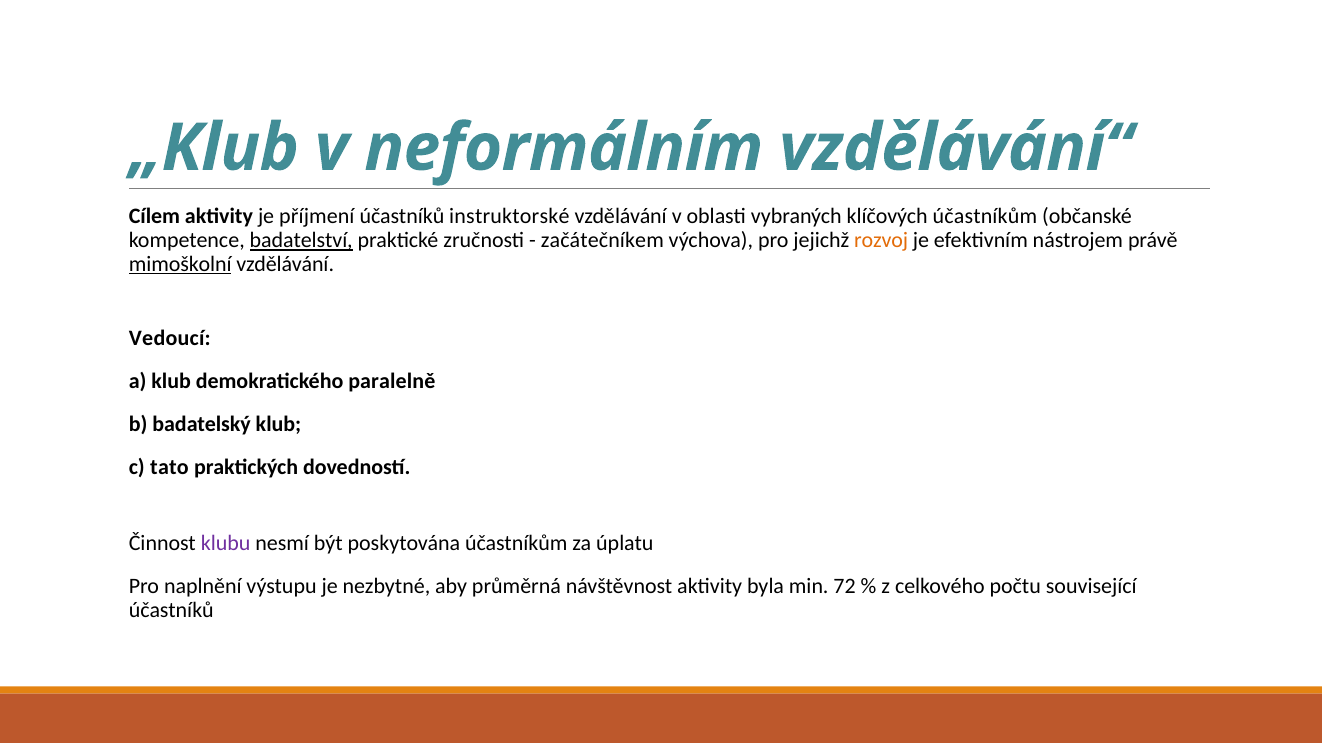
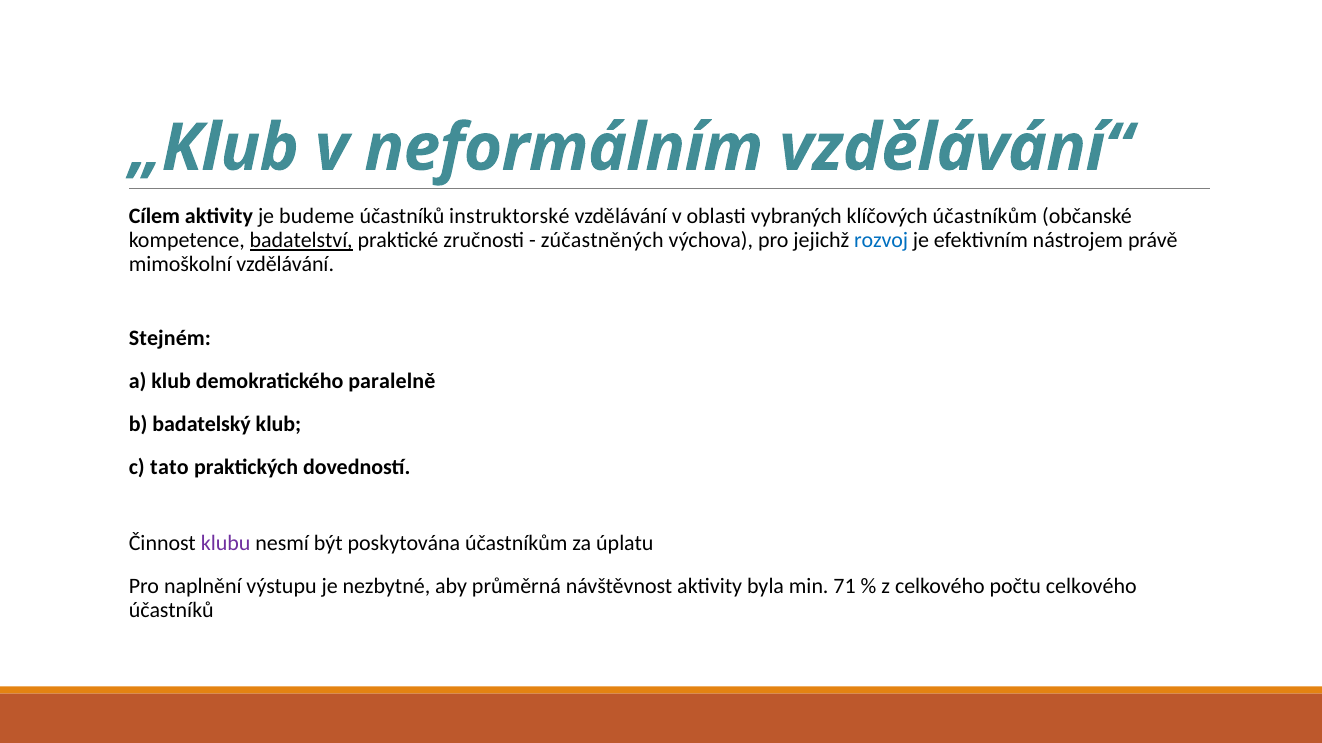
příjmení: příjmení -> budeme
začátečníkem: začátečníkem -> zúčastněných
rozvoj colour: orange -> blue
mimoškolní underline: present -> none
Vedoucí: Vedoucí -> Stejném
72: 72 -> 71
počtu související: související -> celkového
